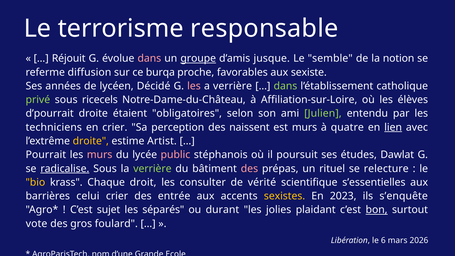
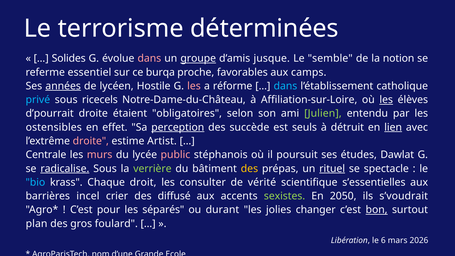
responsable: responsable -> déterminées
Réjouit: Réjouit -> Solides
diffusion: diffusion -> essentiel
sexiste: sexiste -> camps
années underline: none -> present
Décidé: Décidé -> Hostile
a verrière: verrière -> réforme
dans at (285, 86) colour: light green -> light blue
privé colour: light green -> light blue
les at (386, 100) underline: none -> present
techniciens: techniciens -> ostensibles
en crier: crier -> effet
perception underline: none -> present
naissent: naissent -> succède
est murs: murs -> seuls
quatre: quatre -> détruit
droite at (91, 141) colour: yellow -> pink
Pourrait: Pourrait -> Centrale
des at (249, 169) colour: pink -> yellow
rituel underline: none -> present
relecture: relecture -> spectacle
bio colour: yellow -> light blue
celui: celui -> incel
entrée: entrée -> diffusé
sexistes colour: yellow -> light green
2023: 2023 -> 2050
s’enquête: s’enquête -> s’voudrait
sujet: sujet -> pour
plaidant: plaidant -> changer
vote: vote -> plan
